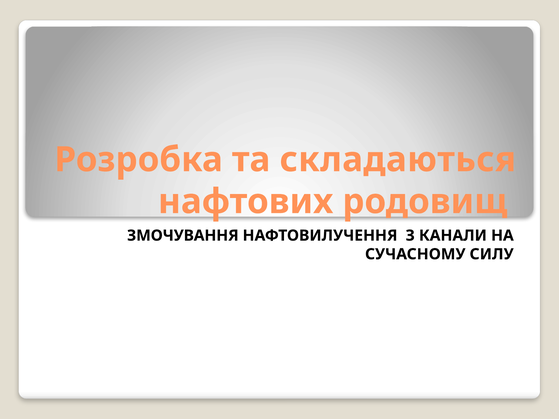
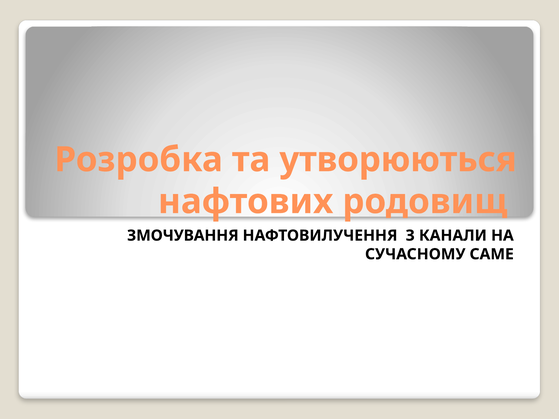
складаються: складаються -> утворюються
СИЛУ: СИЛУ -> САМЕ
